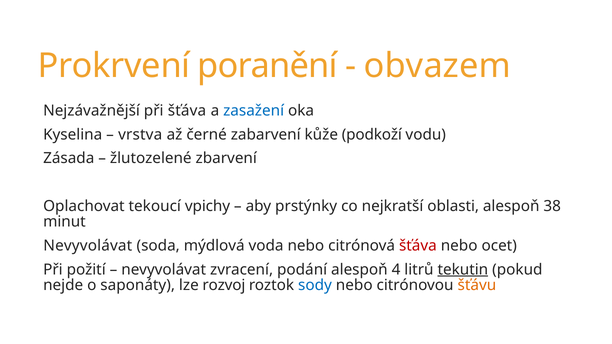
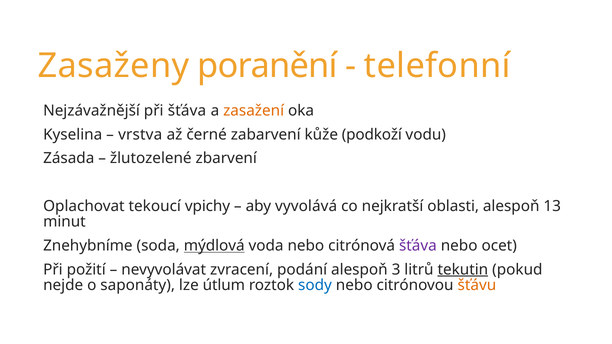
Prokrvení: Prokrvení -> Zasaženy
obvazem: obvazem -> telefonní
zasažení colour: blue -> orange
prstýnky: prstýnky -> vyvolává
38: 38 -> 13
Nevyvolávat at (88, 246): Nevyvolávat -> Znehybníme
mýdlová underline: none -> present
šťáva at (418, 246) colour: red -> purple
4: 4 -> 3
rozvoj: rozvoj -> útlum
